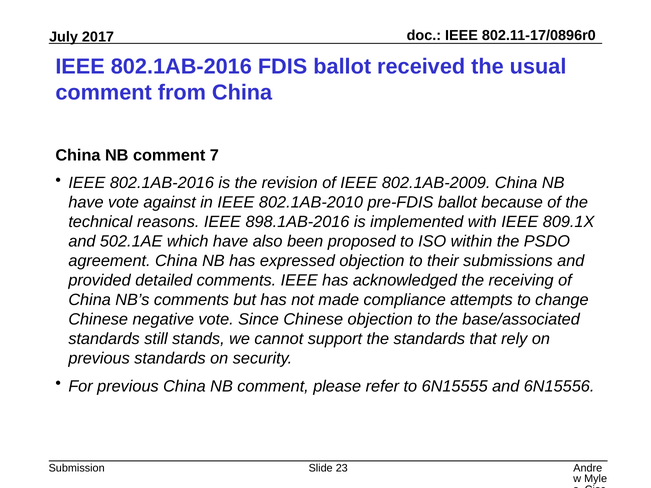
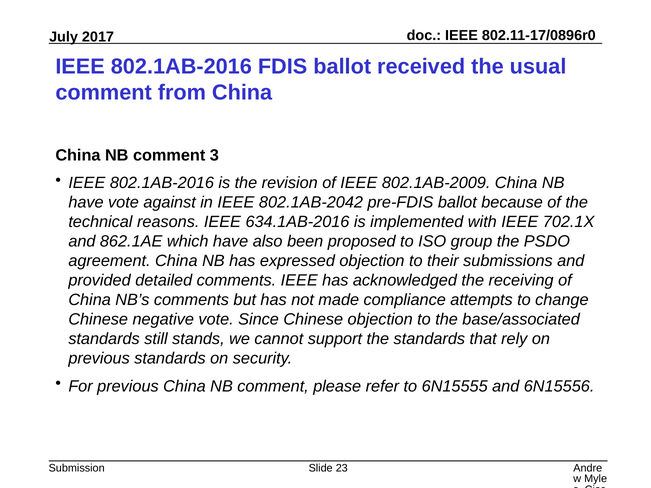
7: 7 -> 3
802.1AB-2010: 802.1AB-2010 -> 802.1AB-2042
898.1AB-2016: 898.1AB-2016 -> 634.1AB-2016
809.1X: 809.1X -> 702.1X
502.1AE: 502.1AE -> 862.1AE
within: within -> group
